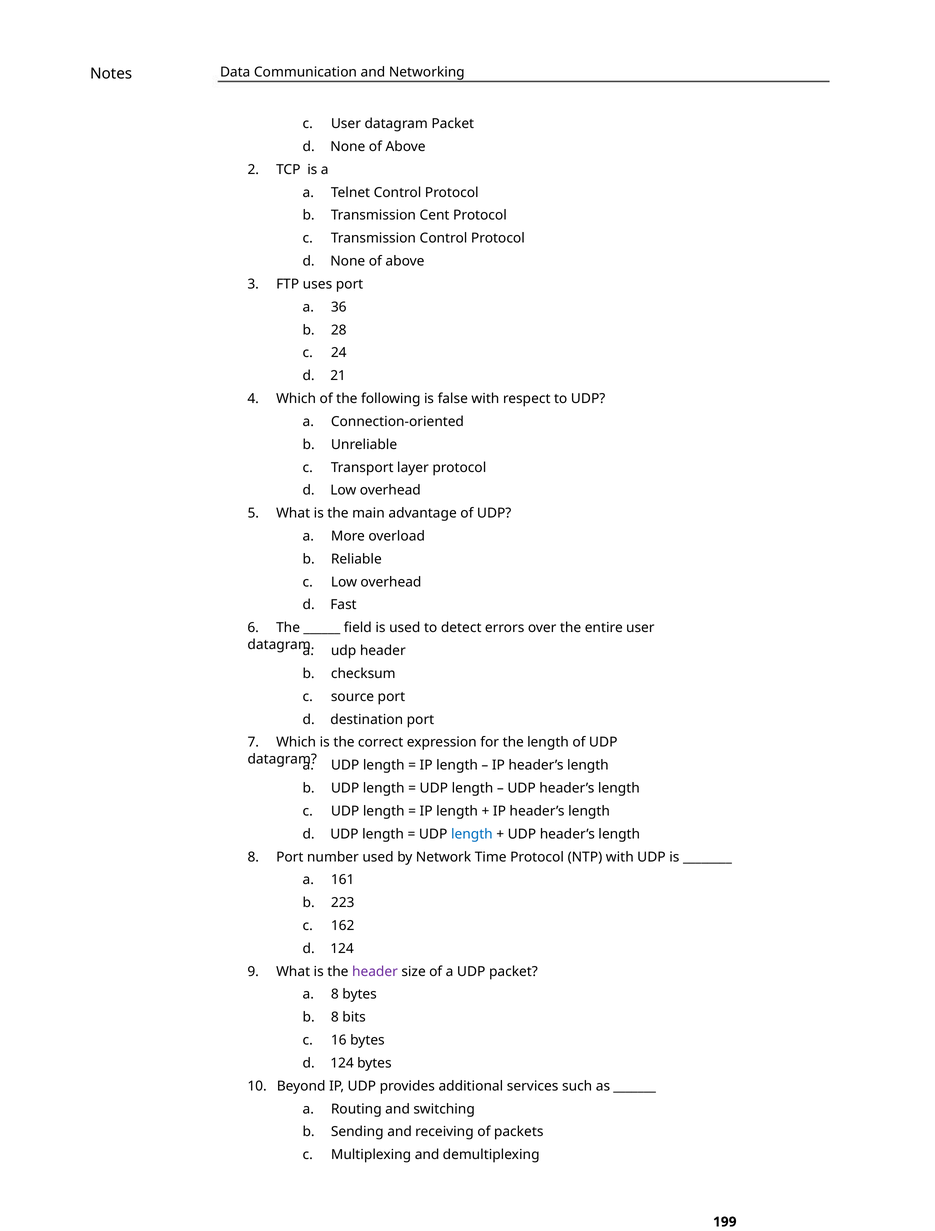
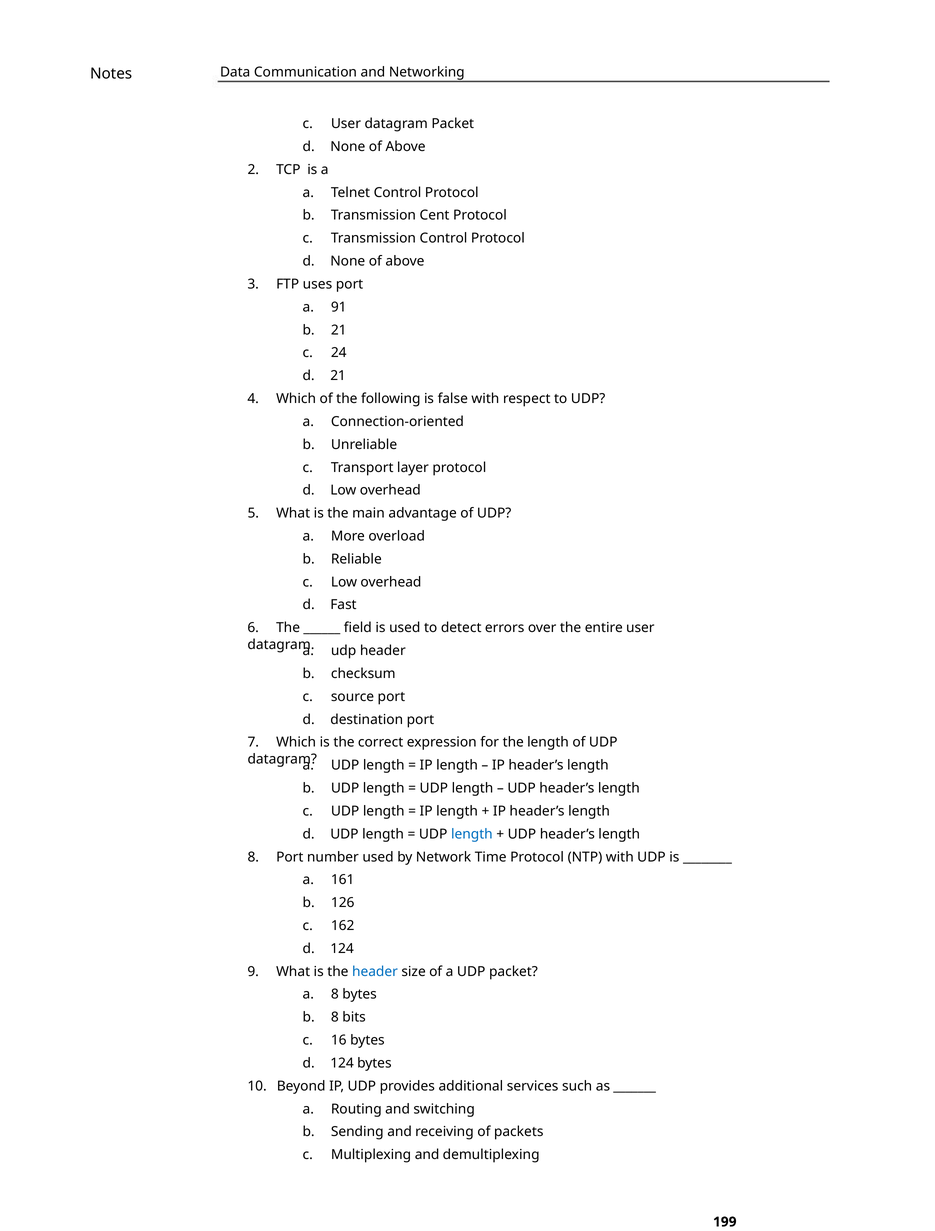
36: 36 -> 91
b 28: 28 -> 21
223: 223 -> 126
header at (375, 972) colour: purple -> blue
